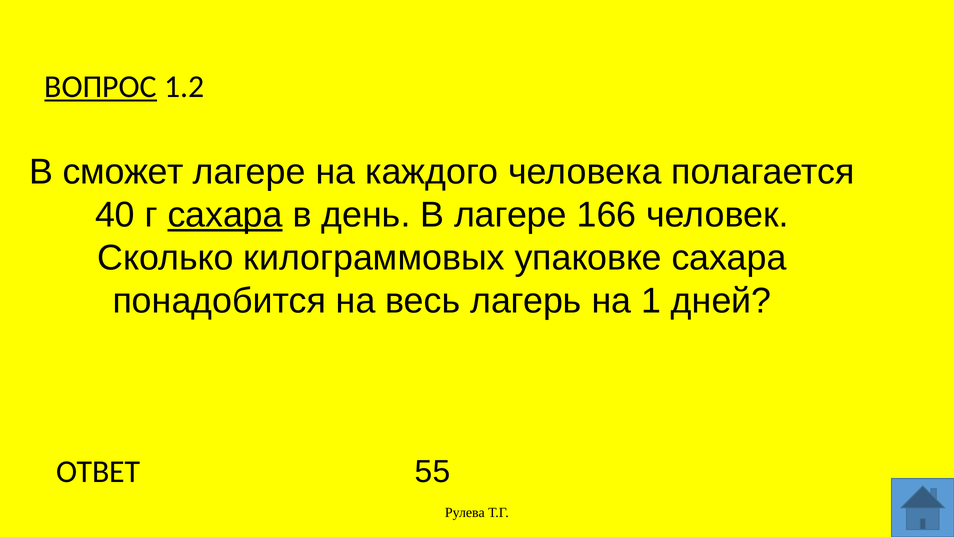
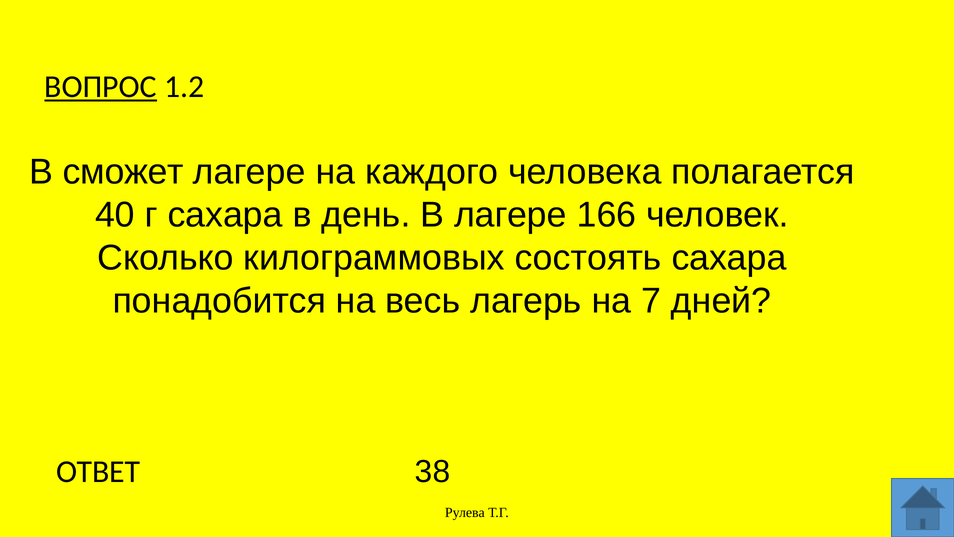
сахара at (225, 215) underline: present -> none
упаковке: упаковке -> состоять
1: 1 -> 7
55: 55 -> 38
